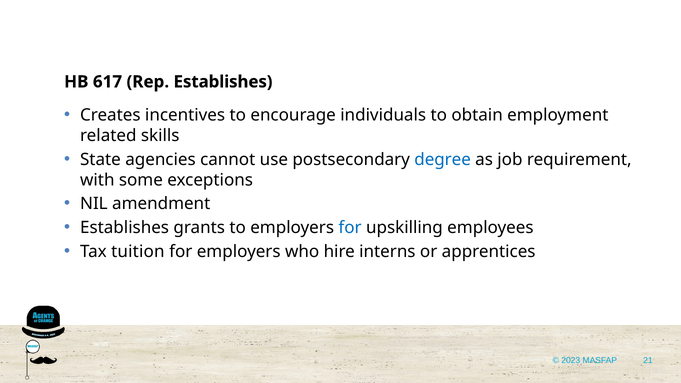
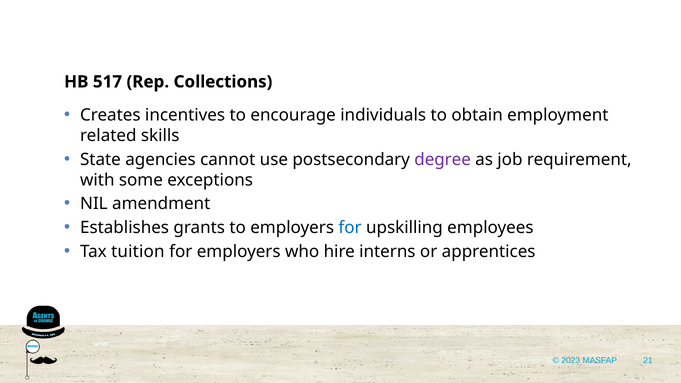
617: 617 -> 517
Rep Establishes: Establishes -> Collections
degree colour: blue -> purple
